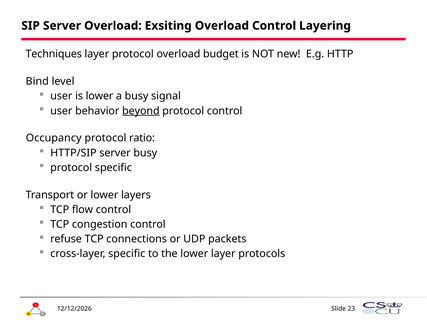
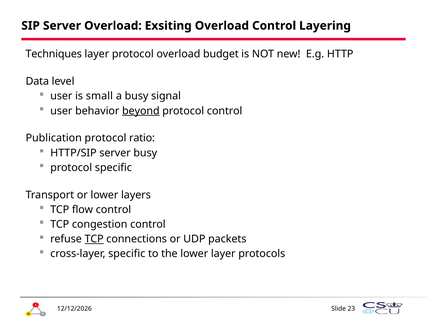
Bind: Bind -> Data
is lower: lower -> small
Occupancy: Occupancy -> Publication
TCP at (94, 239) underline: none -> present
